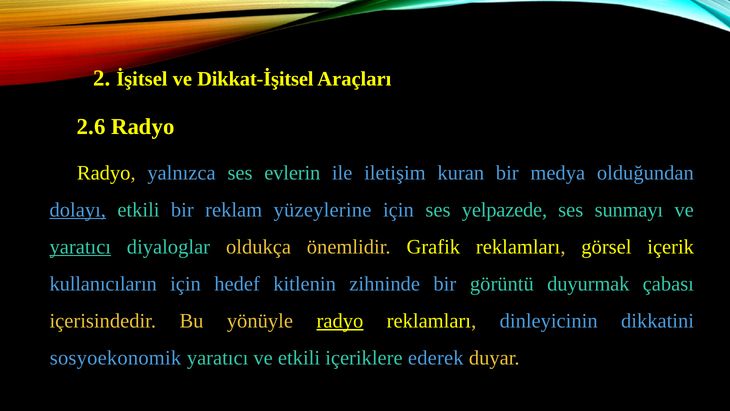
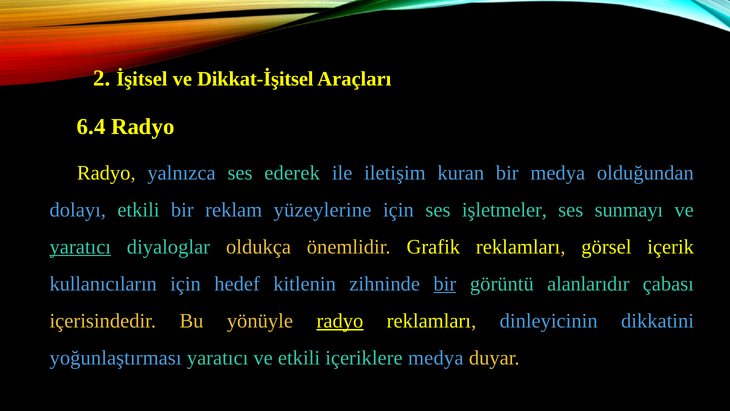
2.6: 2.6 -> 6.4
evlerin: evlerin -> ederek
dolayı underline: present -> none
yelpazede: yelpazede -> işletmeler
bir at (445, 284) underline: none -> present
duyurmak: duyurmak -> alanlarıdır
sosyoekonomik: sosyoekonomik -> yoğunlaştırması
içeriklere ederek: ederek -> medya
